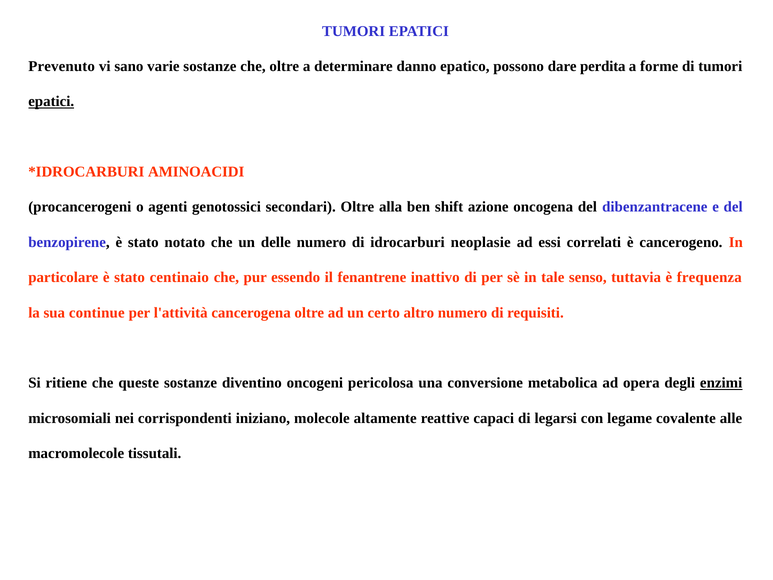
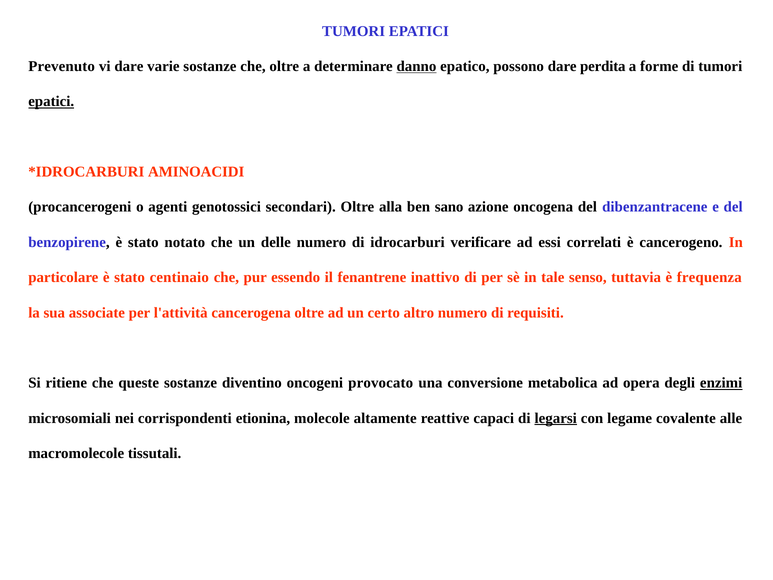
vi sano: sano -> dare
danno underline: none -> present
shift: shift -> sano
neoplasie: neoplasie -> verificare
continue: continue -> associate
pericolosa: pericolosa -> provocato
iniziano: iniziano -> etionina
legarsi underline: none -> present
